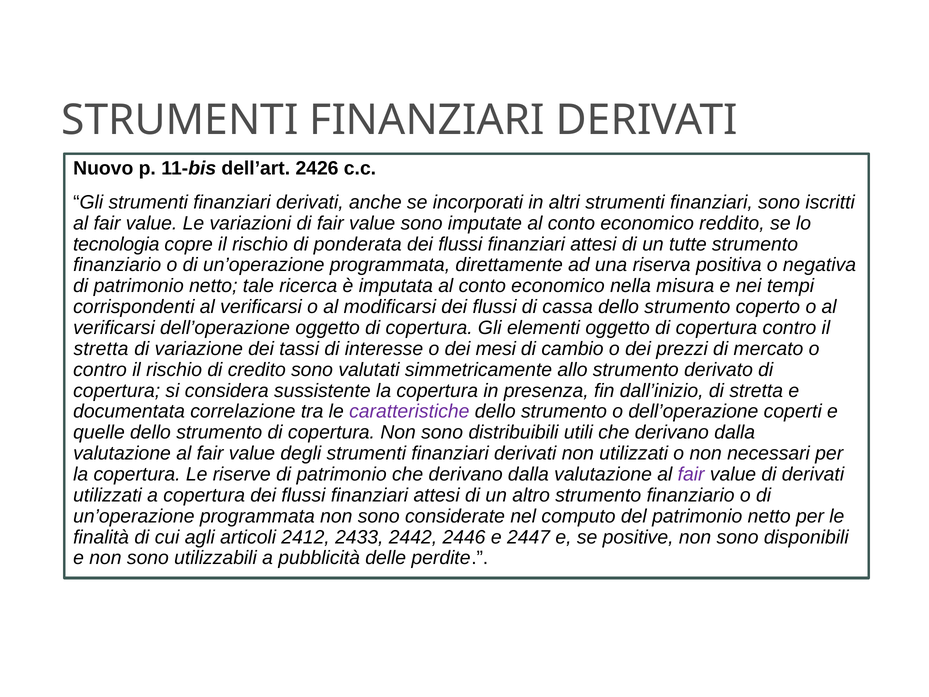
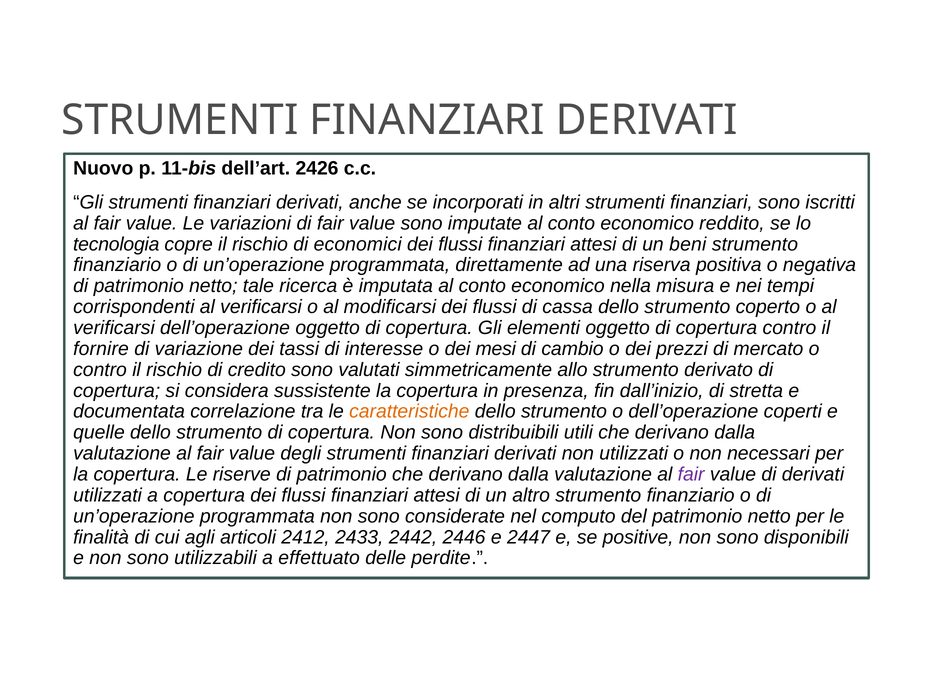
ponderata: ponderata -> economici
tutte: tutte -> beni
stretta at (101, 349): stretta -> fornire
caratteristiche colour: purple -> orange
pubblicità: pubblicità -> effettuato
